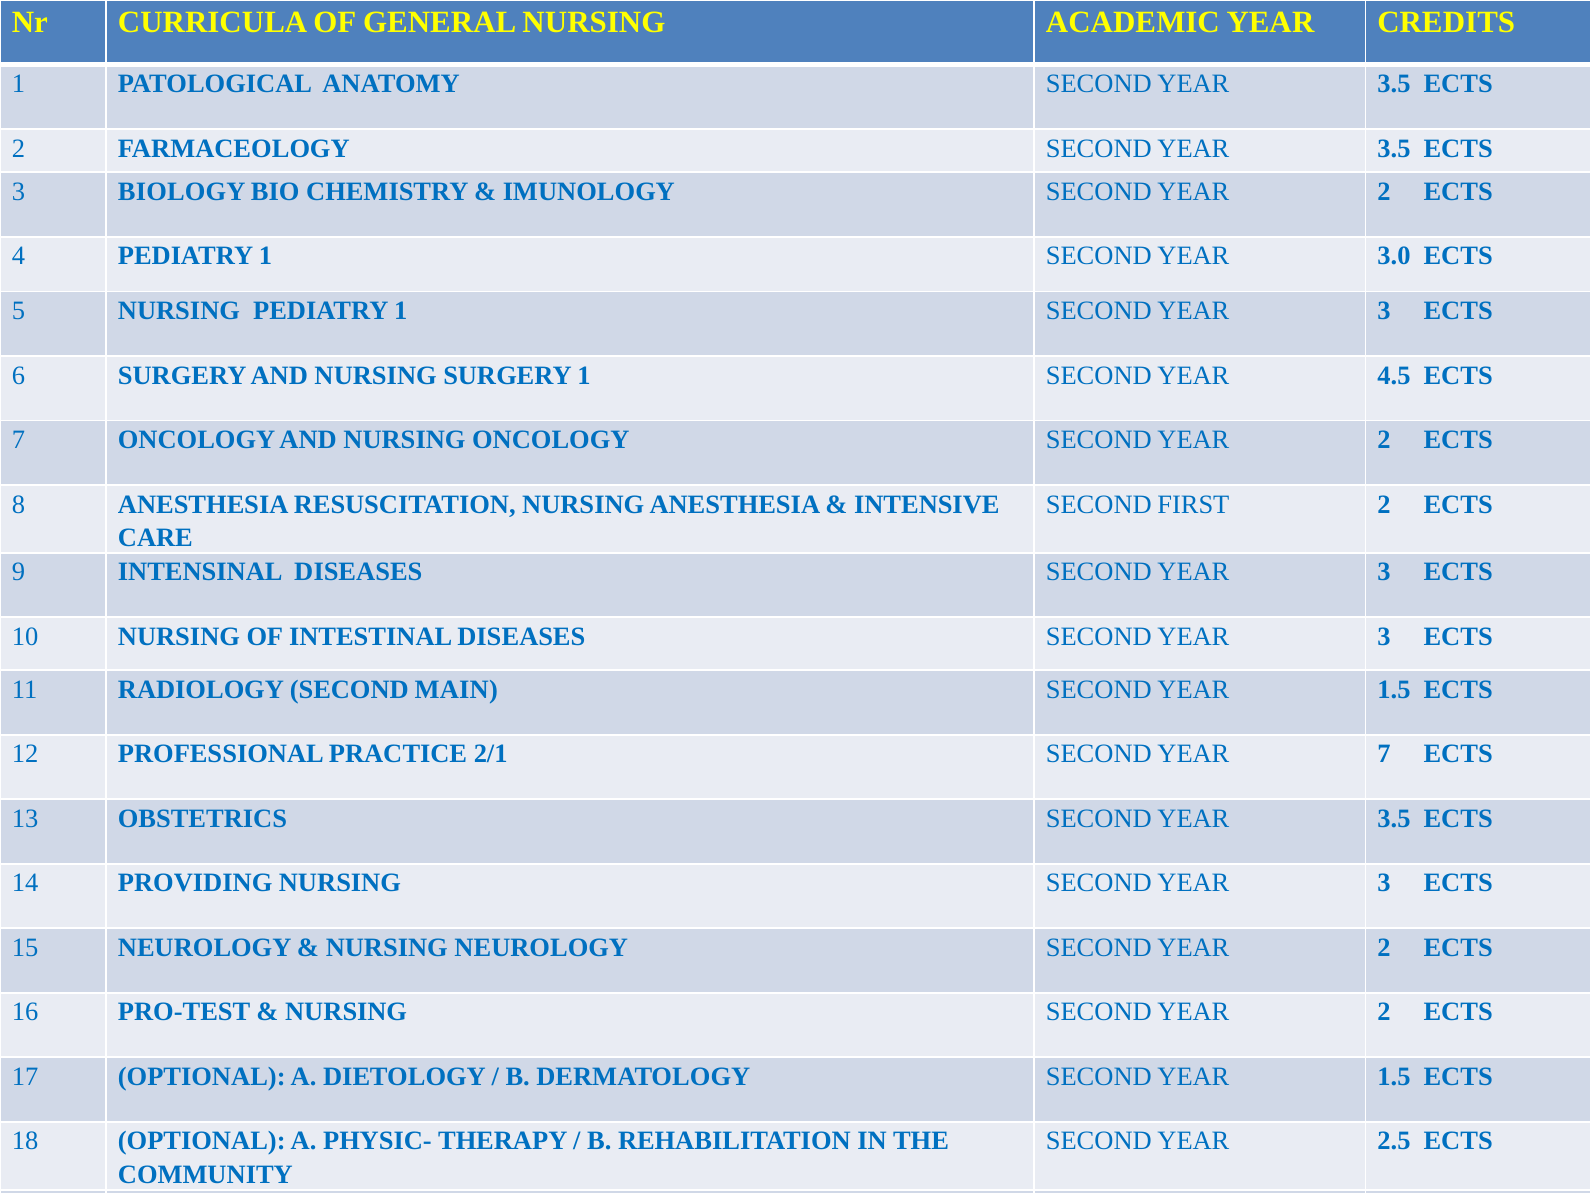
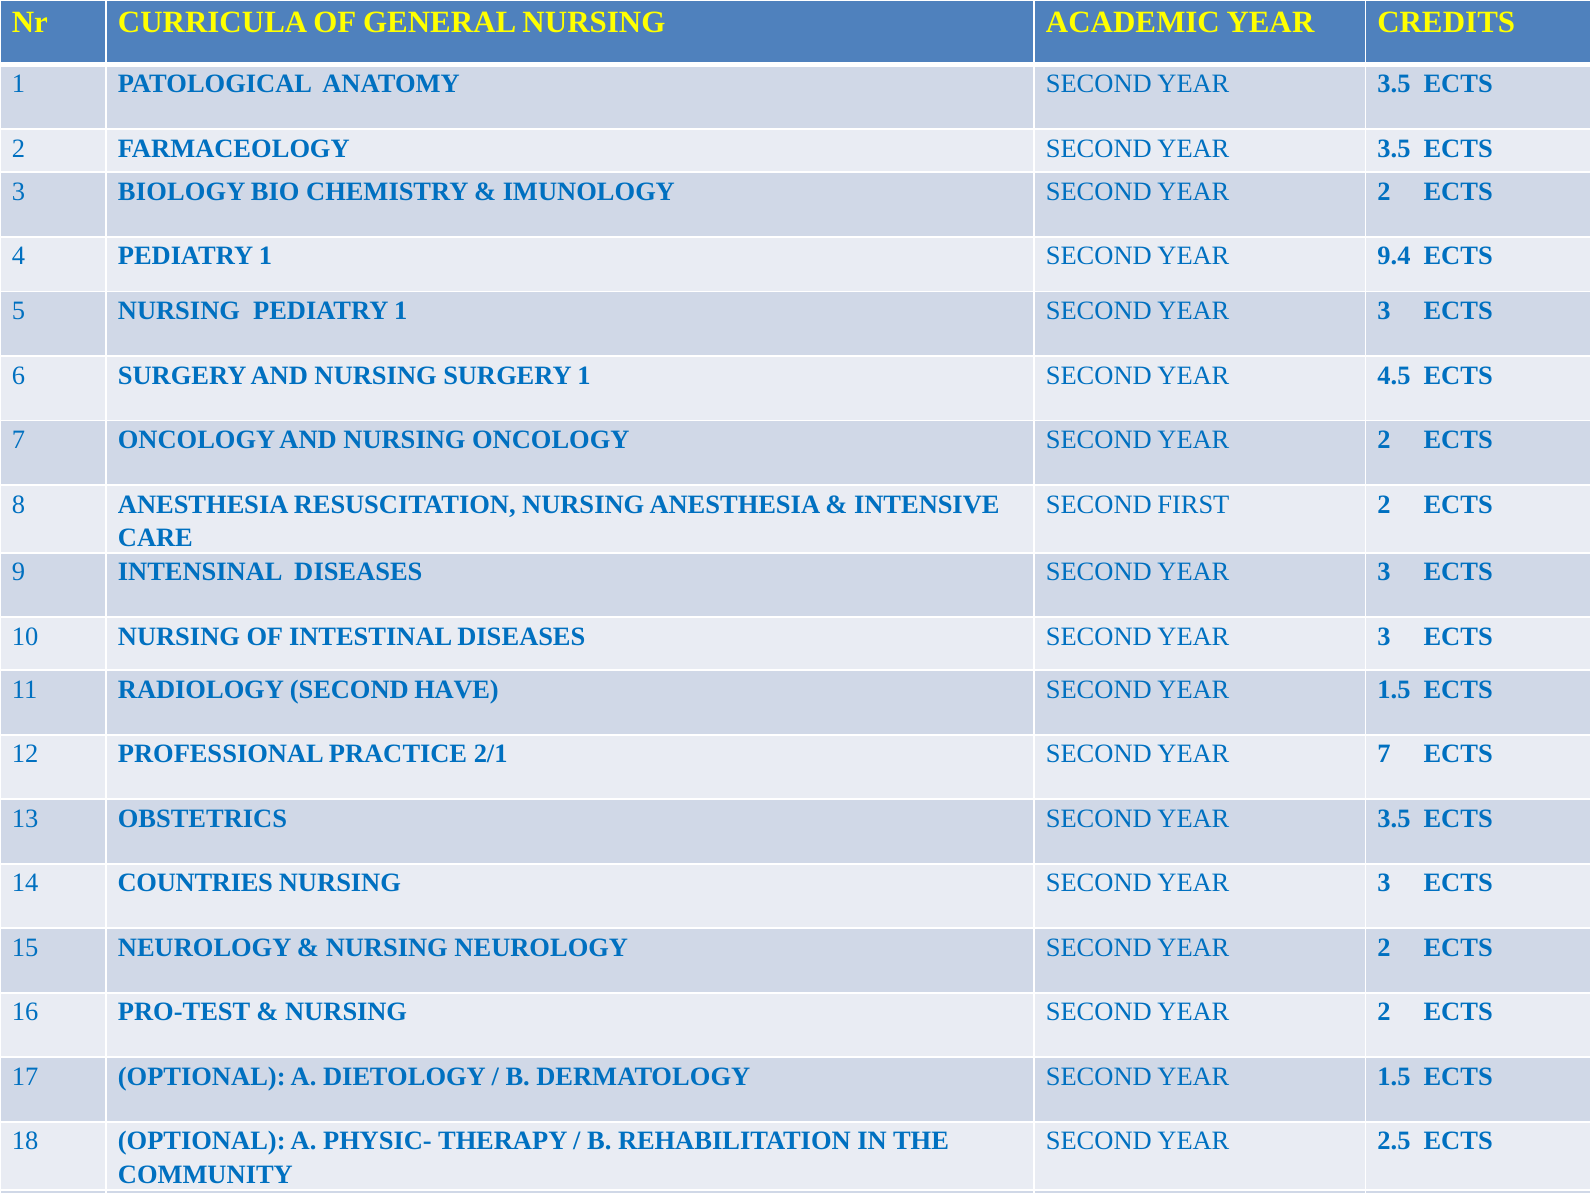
3.0: 3.0 -> 9.4
MAIN: MAIN -> HAVE
PROVIDING: PROVIDING -> COUNTRIES
